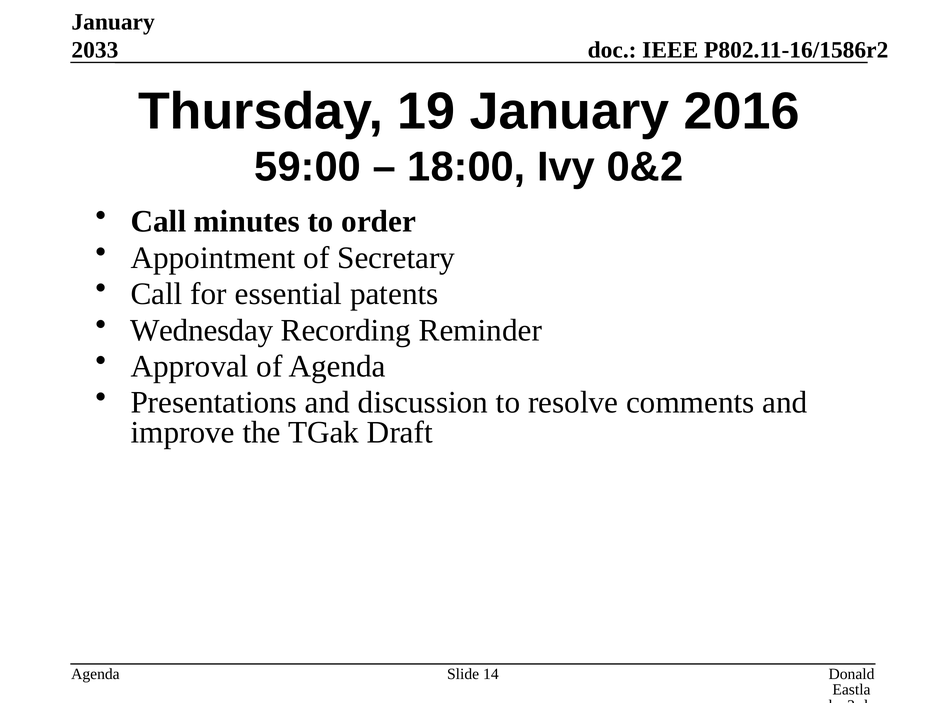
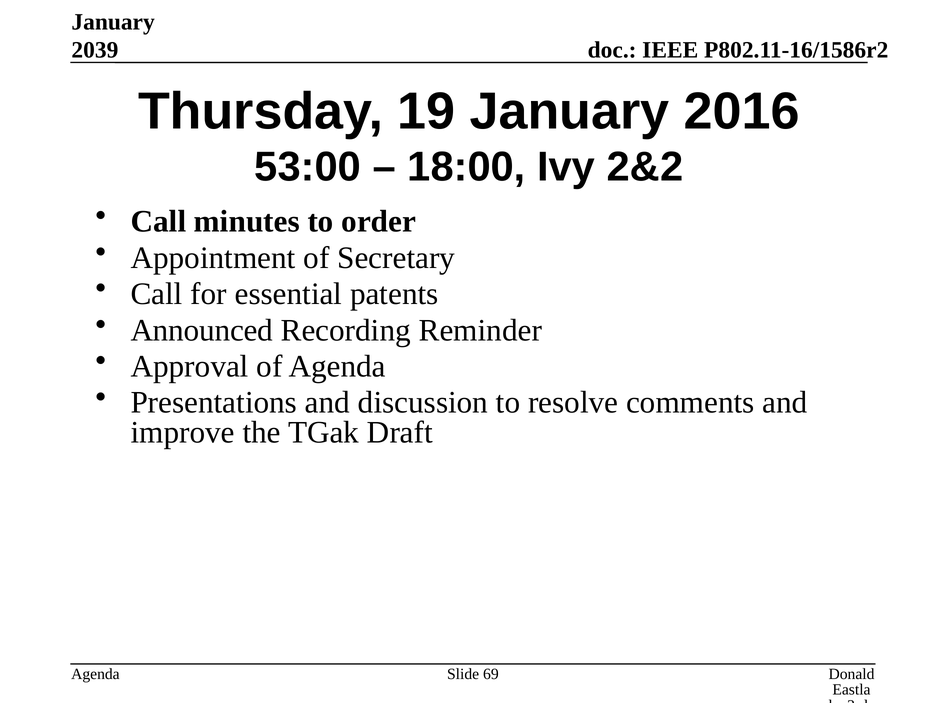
2033: 2033 -> 2039
59:00: 59:00 -> 53:00
0&2: 0&2 -> 2&2
Wednesday: Wednesday -> Announced
14: 14 -> 69
